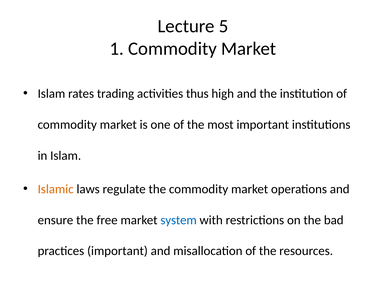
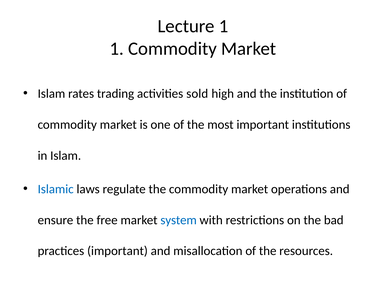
Lecture 5: 5 -> 1
thus: thus -> sold
Islamic colour: orange -> blue
